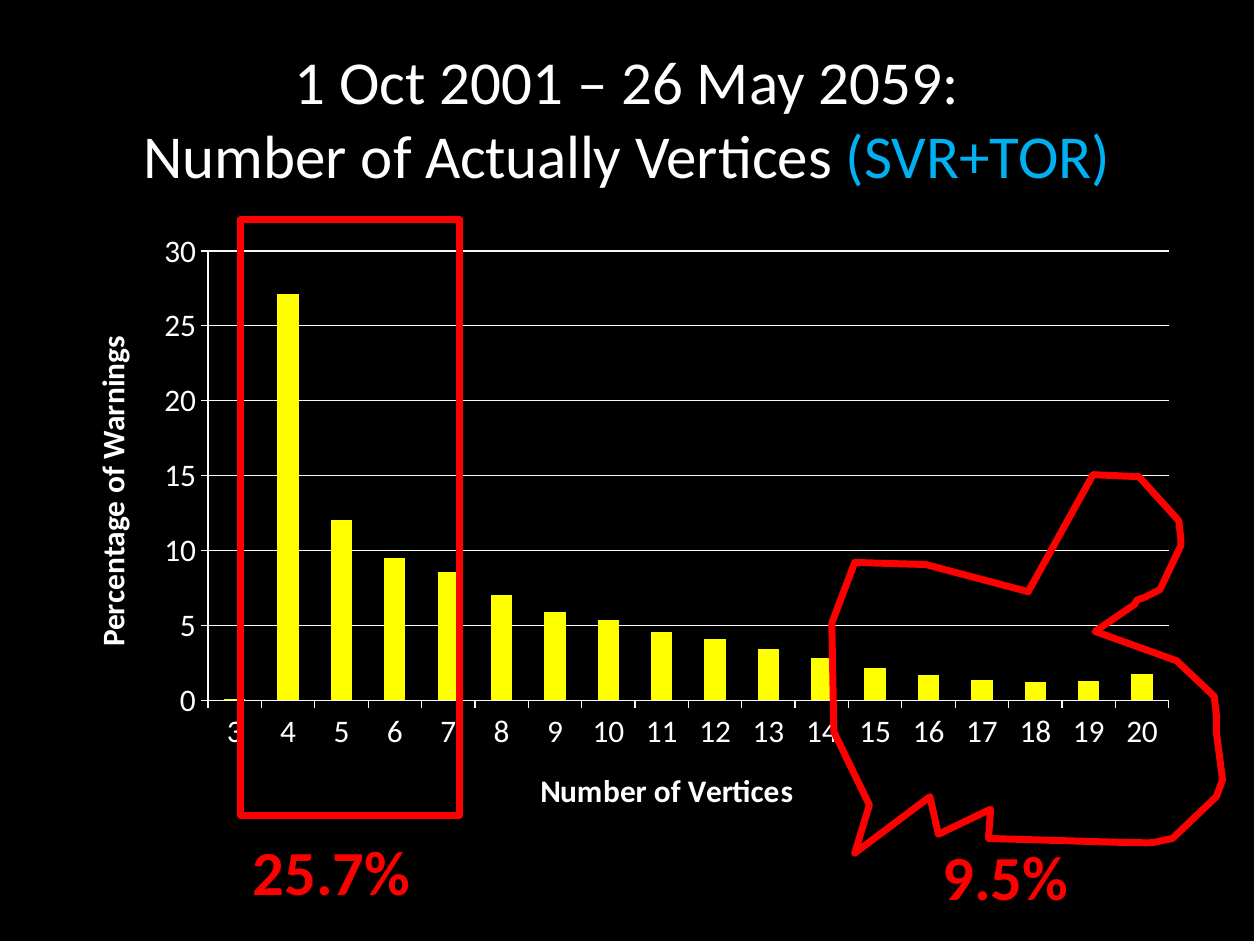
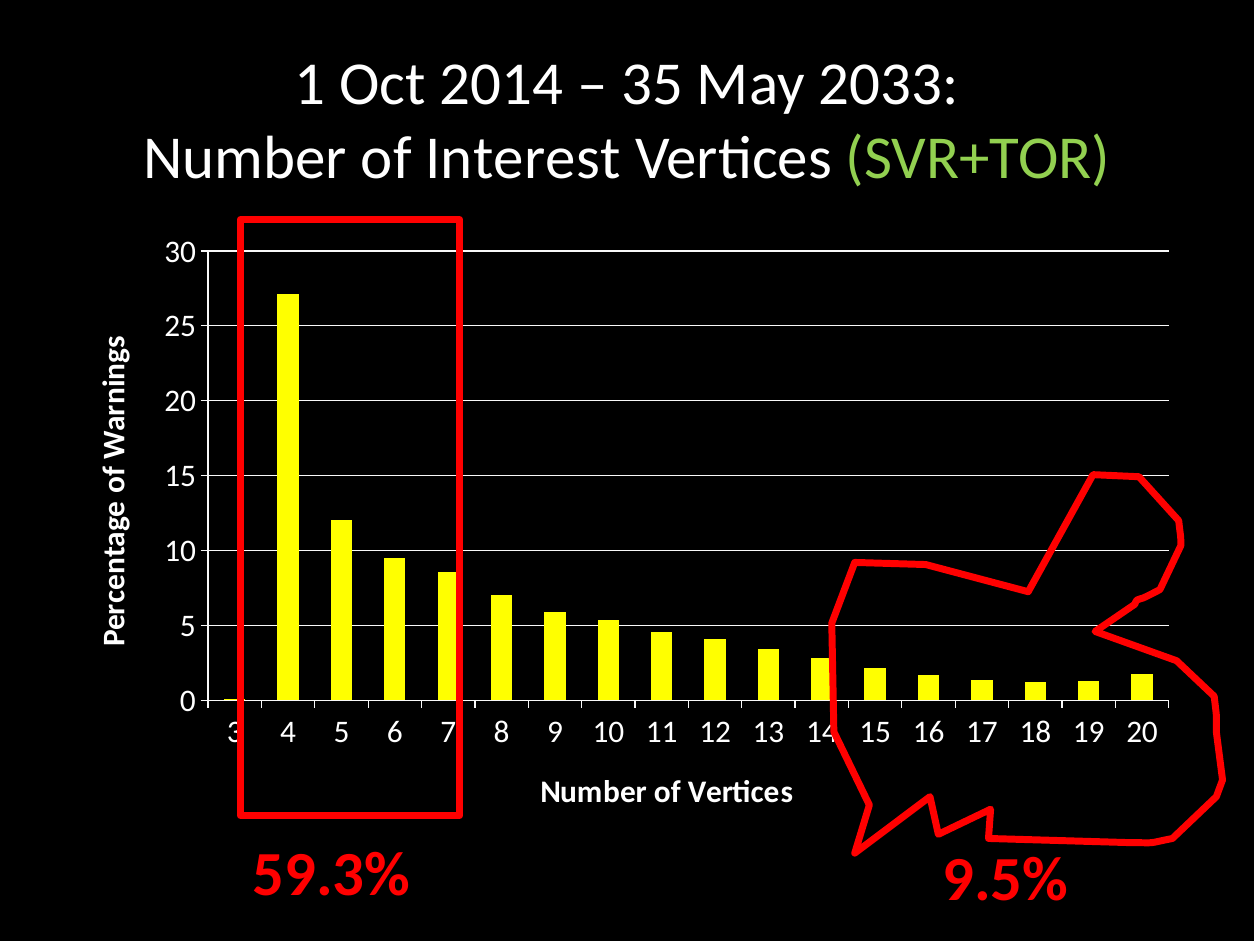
2001: 2001 -> 2014
26: 26 -> 35
2059: 2059 -> 2033
Actually: Actually -> Interest
SVR+TOR colour: light blue -> light green
25.7%: 25.7% -> 59.3%
